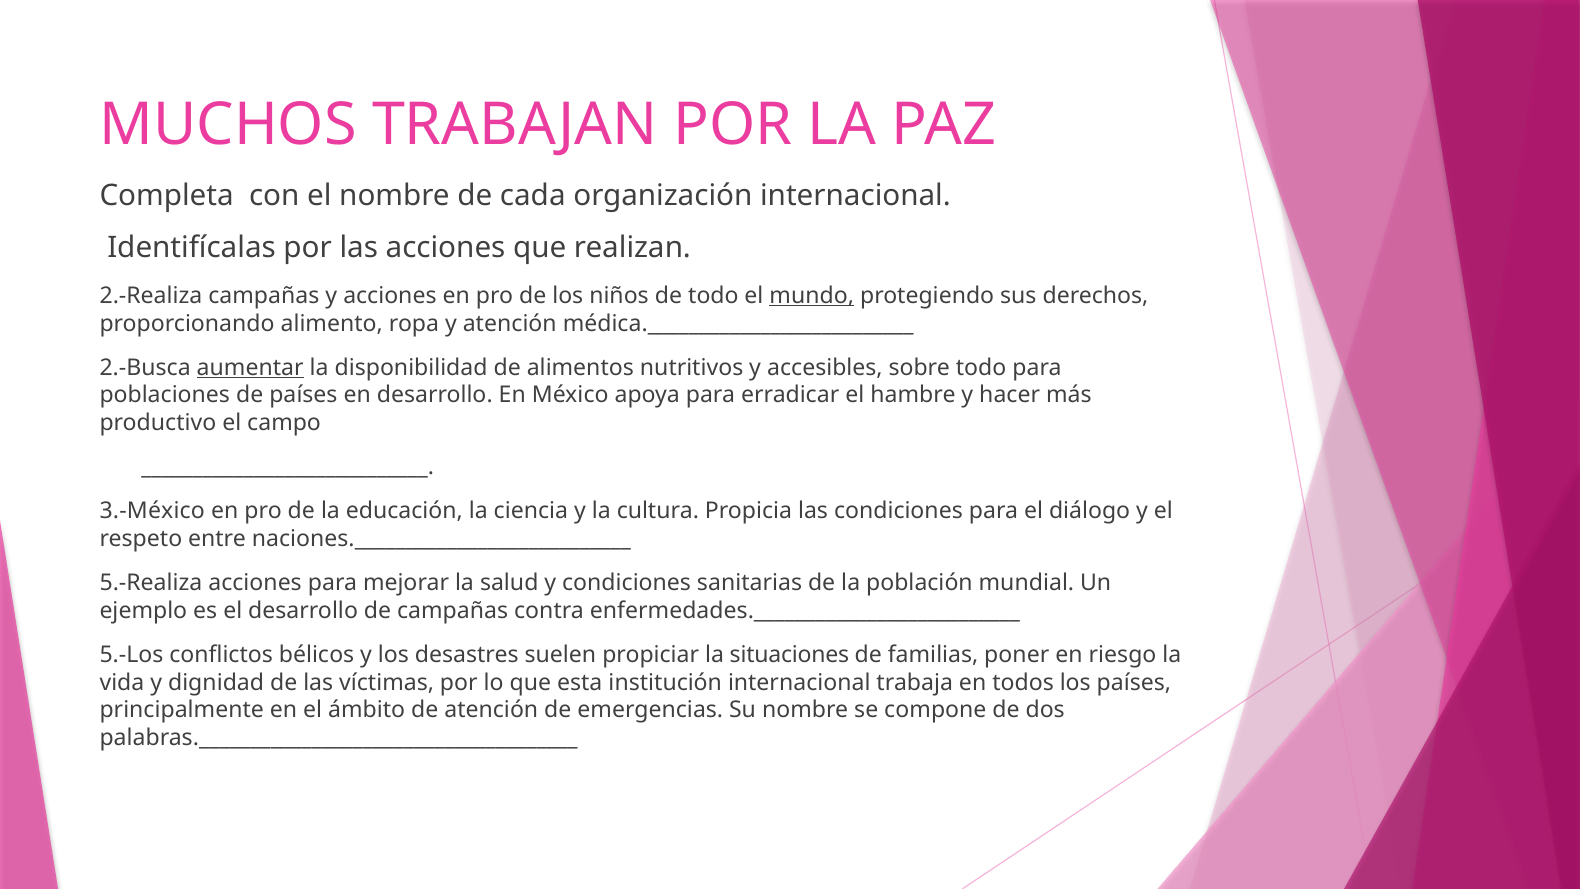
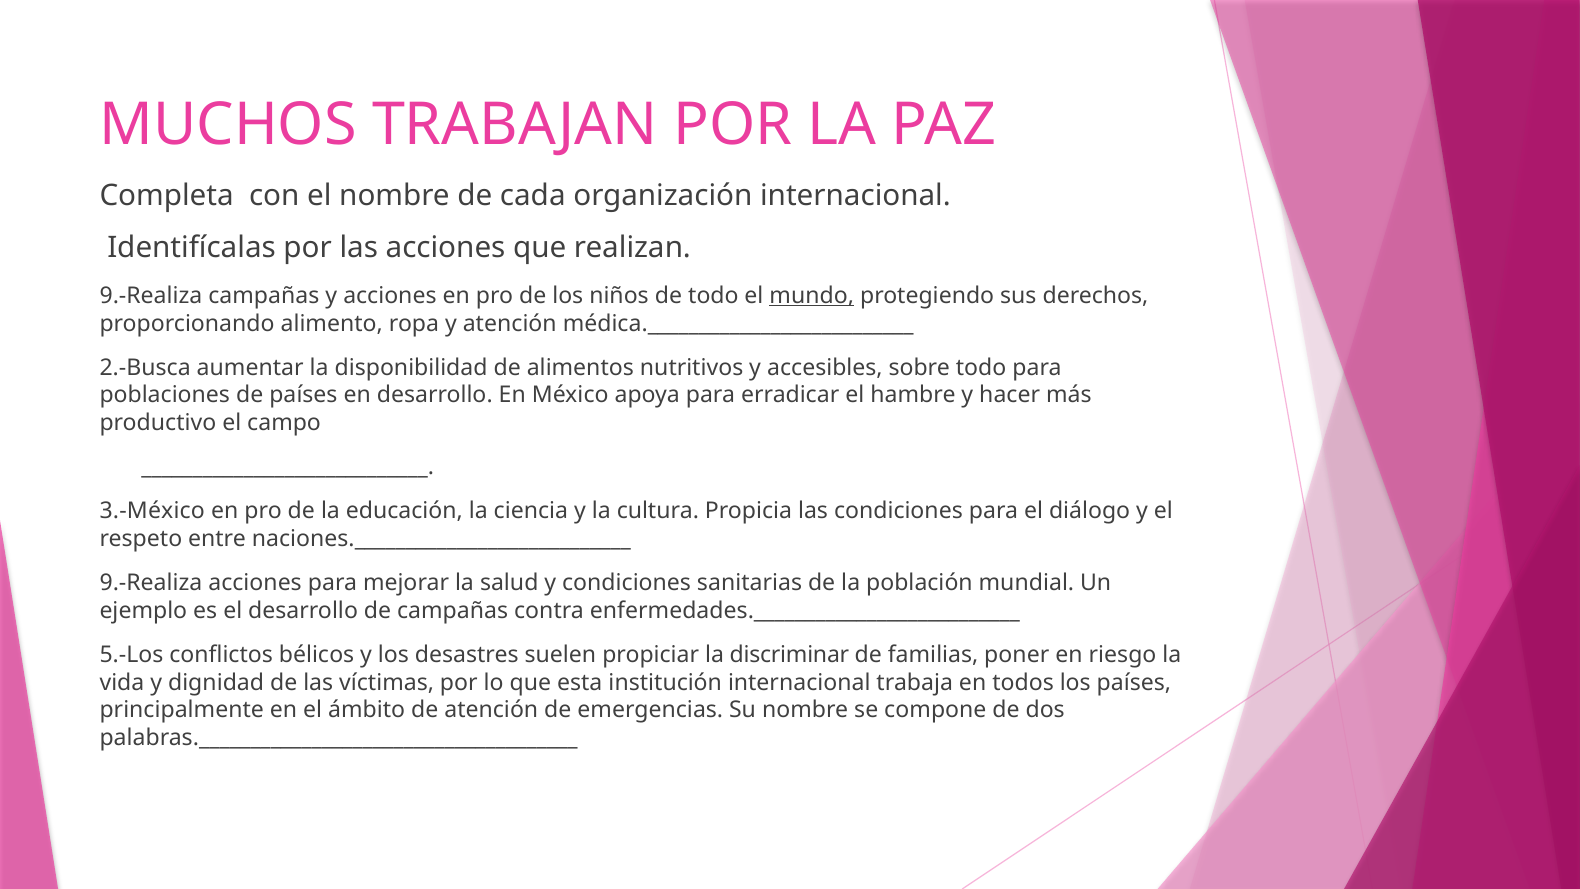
2.-Realiza at (151, 296): 2.-Realiza -> 9.-Realiza
aumentar underline: present -> none
5.-Realiza at (151, 583): 5.-Realiza -> 9.-Realiza
situaciones: situaciones -> discriminar
